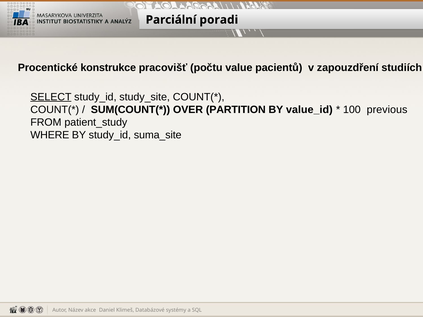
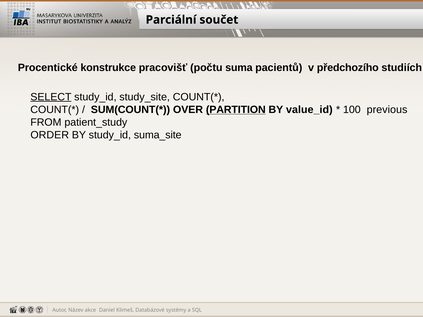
poradi: poradi -> součet
value: value -> suma
zapouzdření: zapouzdření -> předchozího
PARTITION underline: none -> present
WHERE: WHERE -> ORDER
